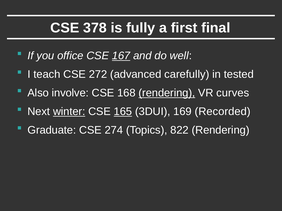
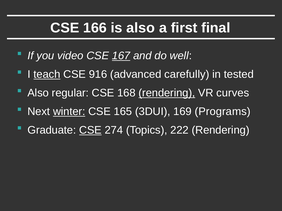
378: 378 -> 166
is fully: fully -> also
office: office -> video
teach underline: none -> present
272: 272 -> 916
involve: involve -> regular
165 underline: present -> none
Recorded: Recorded -> Programs
CSE at (90, 130) underline: none -> present
822: 822 -> 222
